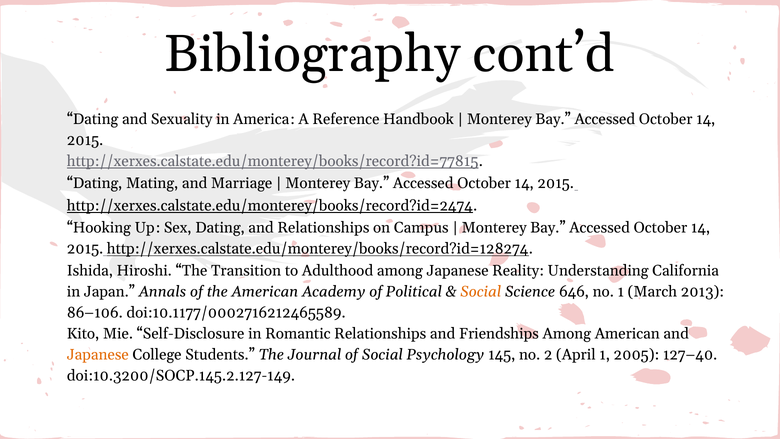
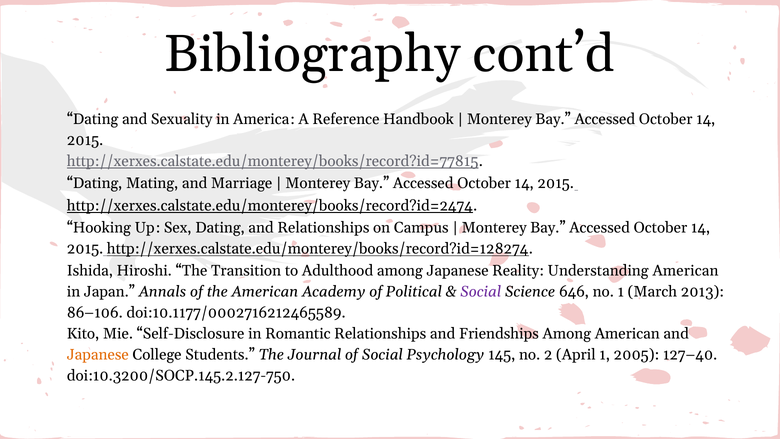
Understanding California: California -> American
Social at (481, 292) colour: orange -> purple
doi:10.3200/SOCP.145.2.127-149: doi:10.3200/SOCP.145.2.127-149 -> doi:10.3200/SOCP.145.2.127-750
